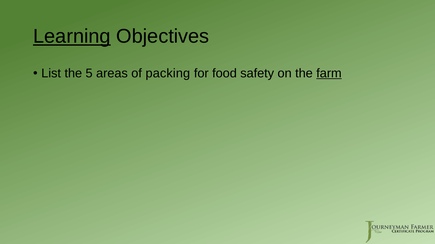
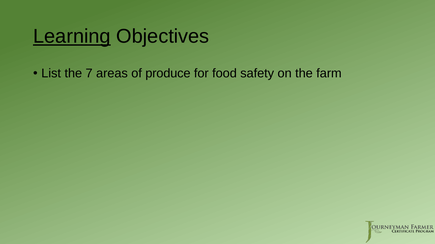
5: 5 -> 7
packing: packing -> produce
farm underline: present -> none
